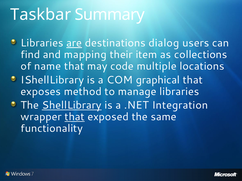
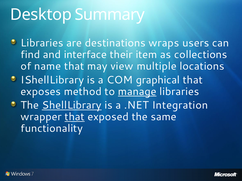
Taskbar: Taskbar -> Desktop
are underline: present -> none
dialog: dialog -> wraps
mapping: mapping -> interface
code: code -> view
manage underline: none -> present
